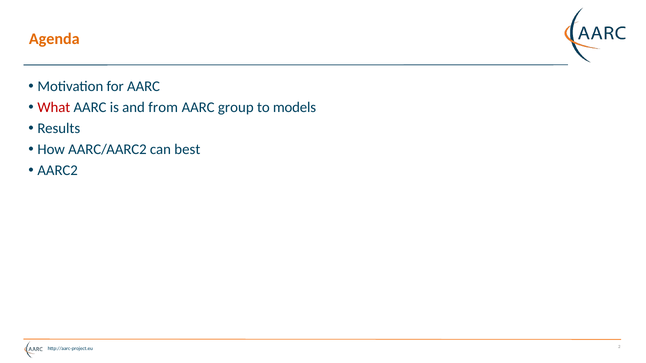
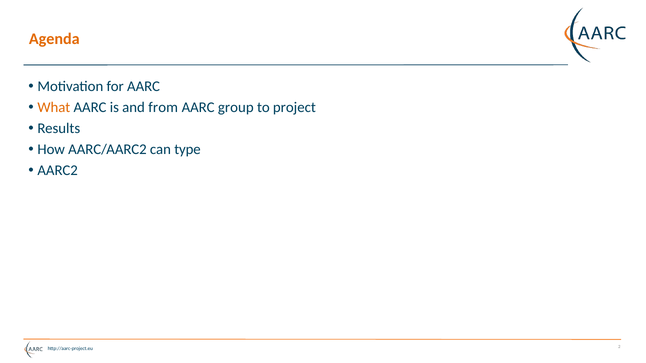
What colour: red -> orange
models: models -> project
best: best -> type
